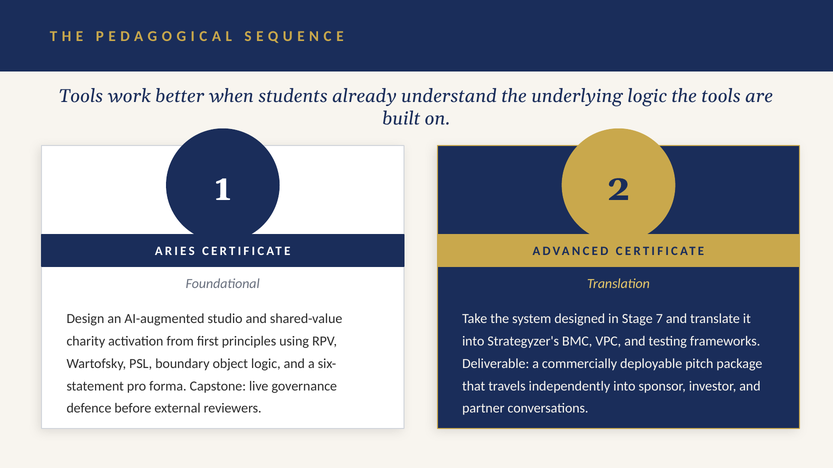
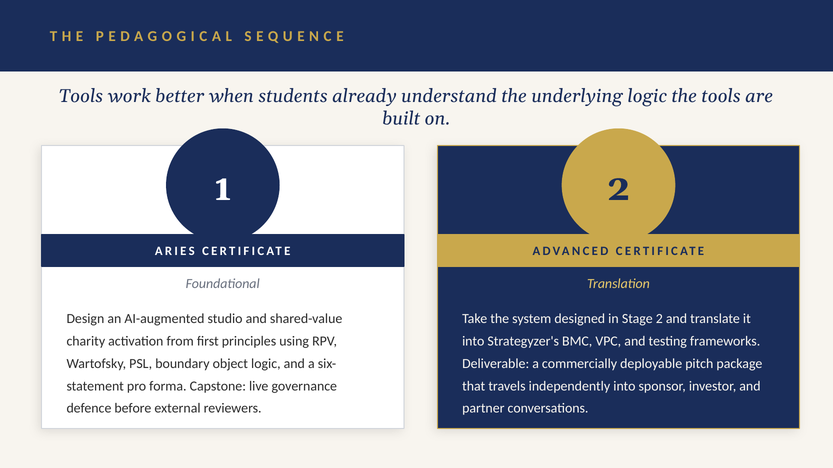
Stage 7: 7 -> 2
